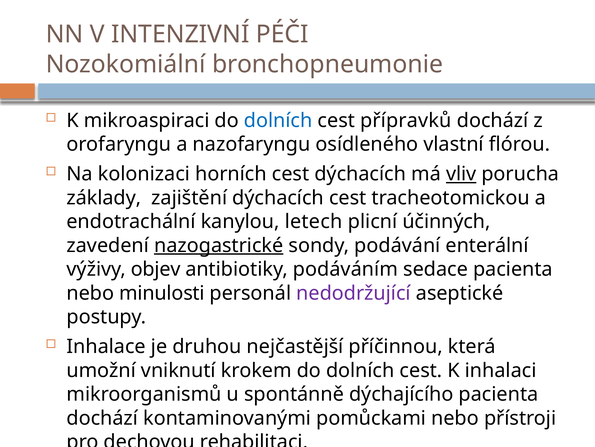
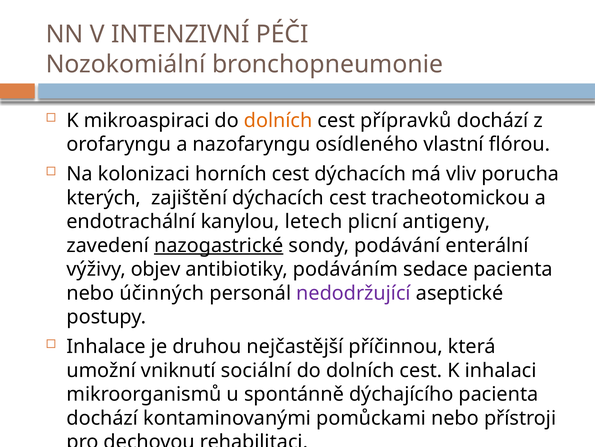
dolních at (278, 120) colour: blue -> orange
vliv underline: present -> none
základy: základy -> kterých
účinných: účinných -> antigeny
minulosti: minulosti -> účinných
krokem: krokem -> sociální
